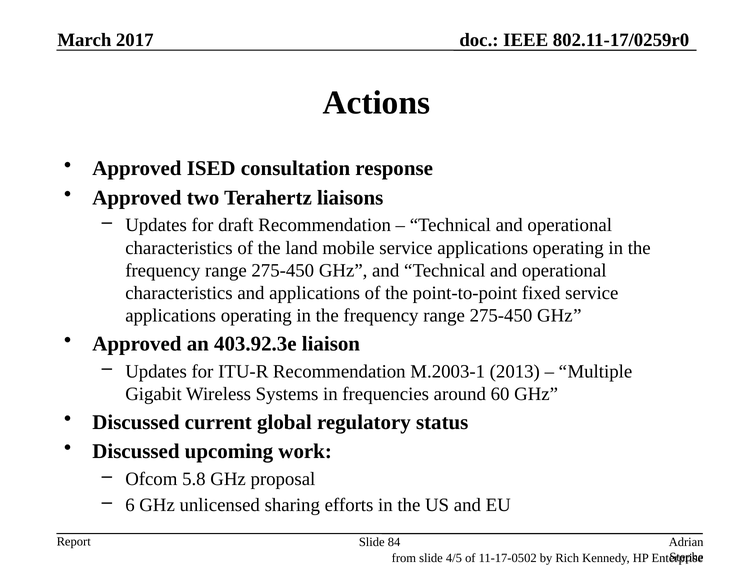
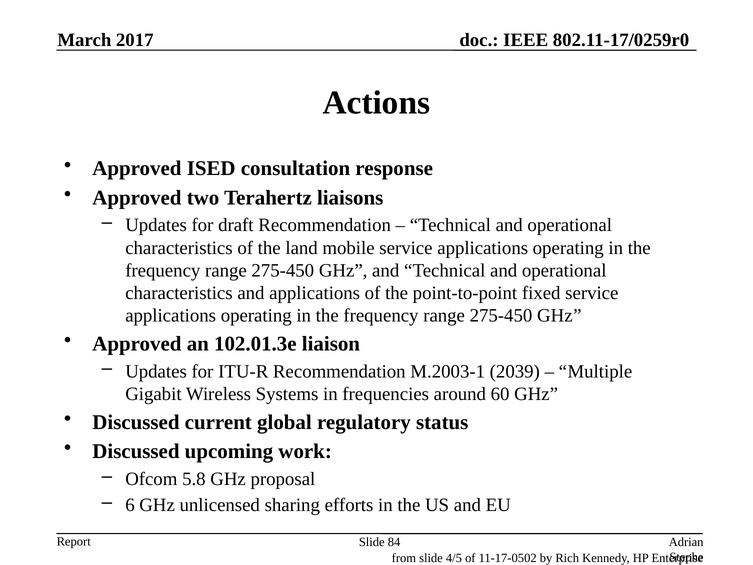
403.92.3e: 403.92.3e -> 102.01.3e
2013: 2013 -> 2039
